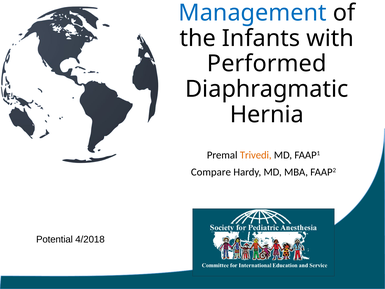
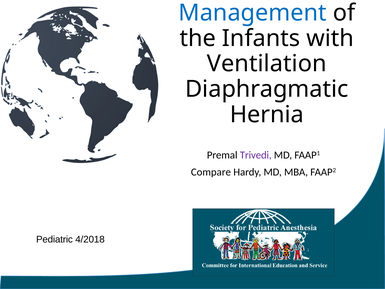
Performed: Performed -> Ventilation
Trivedi colour: orange -> purple
Potential: Potential -> Pediatric
